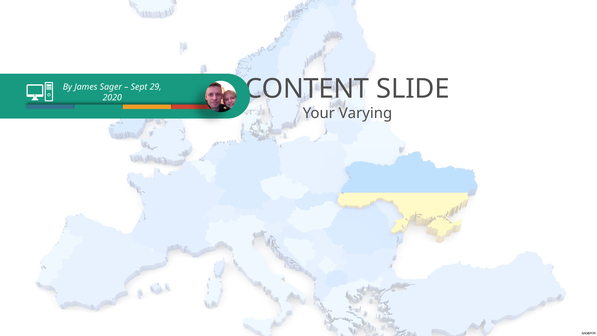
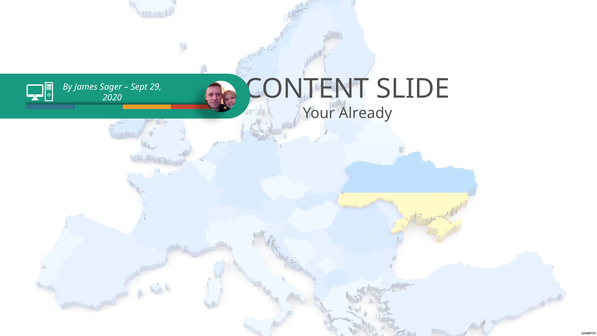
Varying: Varying -> Already
